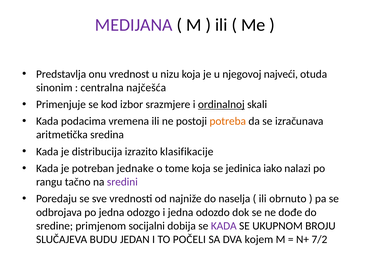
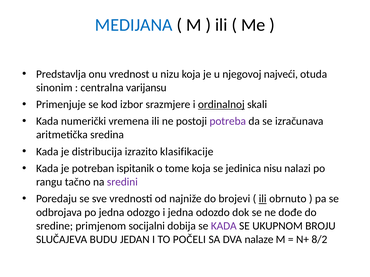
MEDIJANA colour: purple -> blue
najčešća: najčešća -> varijansu
podacima: podacima -> numerički
potreba colour: orange -> purple
jednake: jednake -> ispitanik
iako: iako -> nisu
naselja: naselja -> brojevi
ili at (263, 199) underline: none -> present
kojem: kojem -> nalaze
7/2: 7/2 -> 8/2
